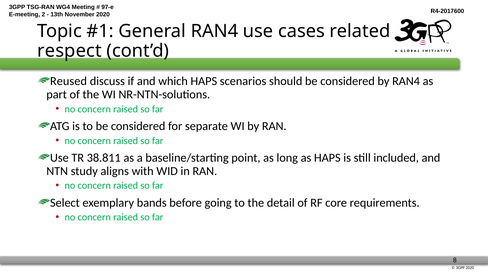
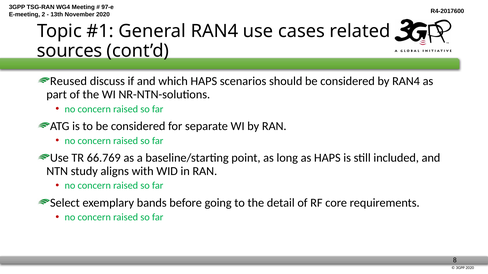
respect: respect -> sources
38.811: 38.811 -> 66.769
